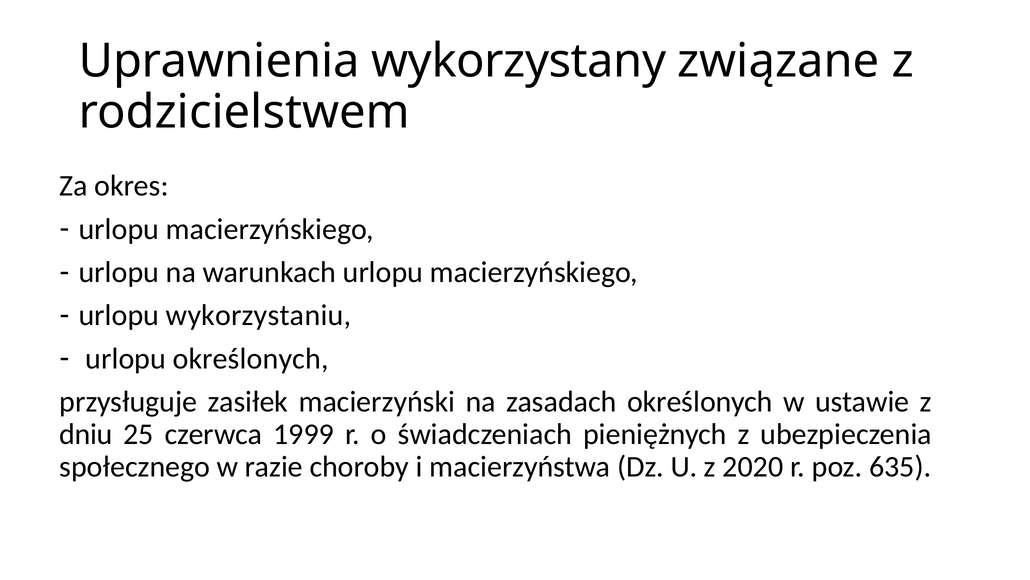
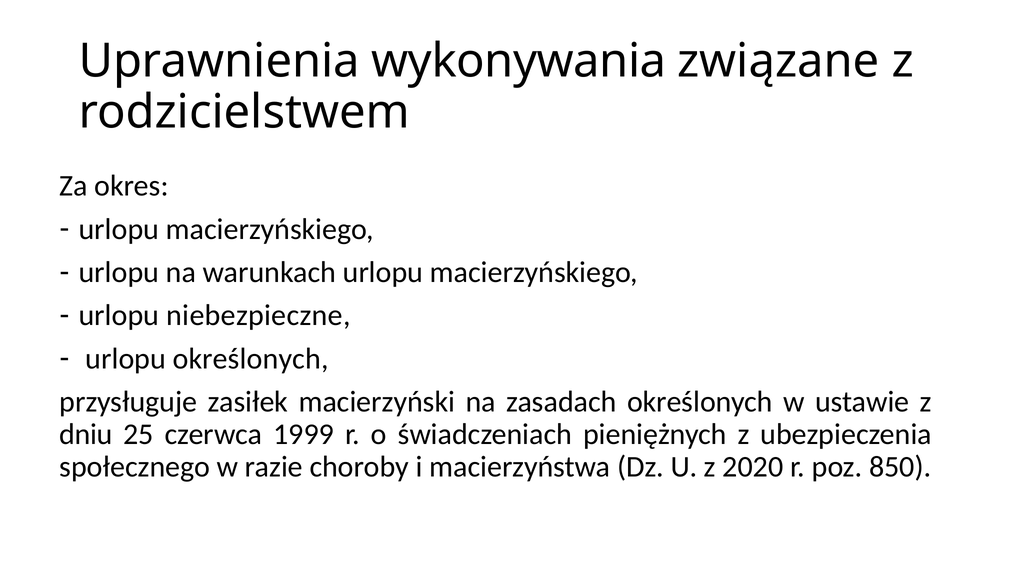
wykorzystany: wykorzystany -> wykonywania
wykorzystaniu: wykorzystaniu -> niebezpieczne
635: 635 -> 850
